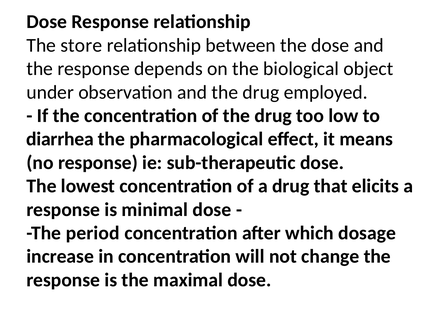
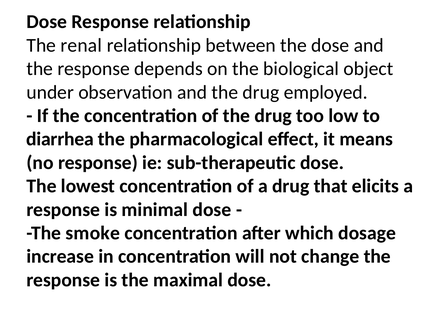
store: store -> renal
period: period -> smoke
